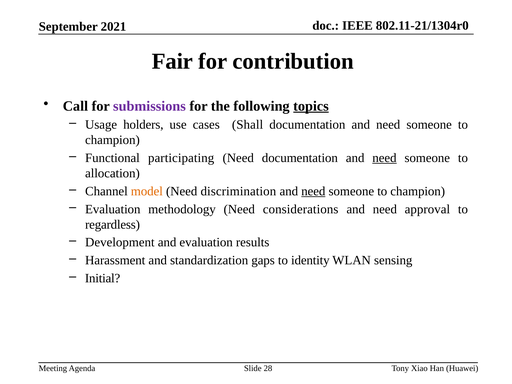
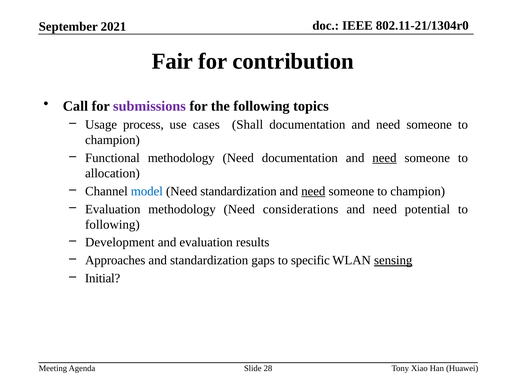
topics underline: present -> none
holders: holders -> process
Functional participating: participating -> methodology
model colour: orange -> blue
Need discrimination: discrimination -> standardization
approval: approval -> potential
regardless at (113, 225): regardless -> following
Harassment: Harassment -> Approaches
identity: identity -> specific
sensing underline: none -> present
